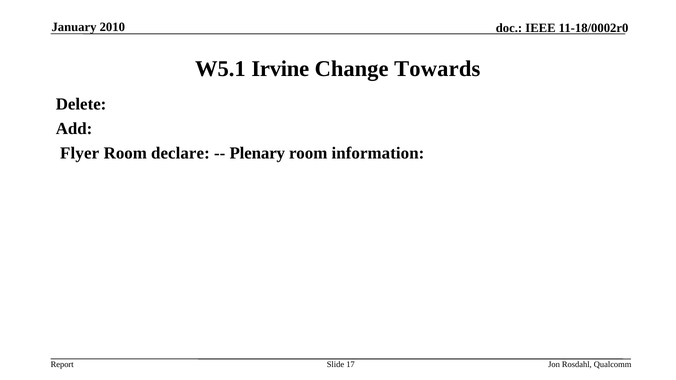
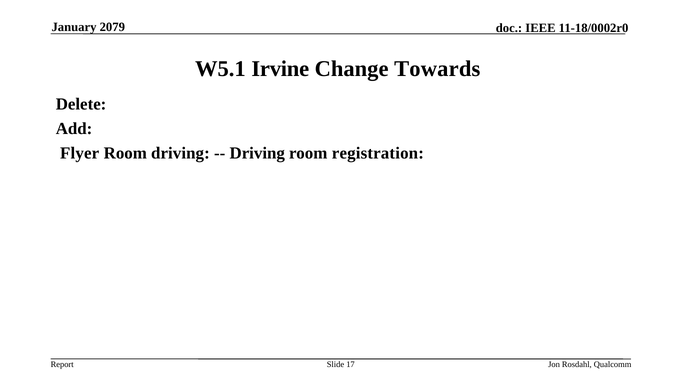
2010: 2010 -> 2079
Room declare: declare -> driving
Plenary at (257, 153): Plenary -> Driving
information: information -> registration
